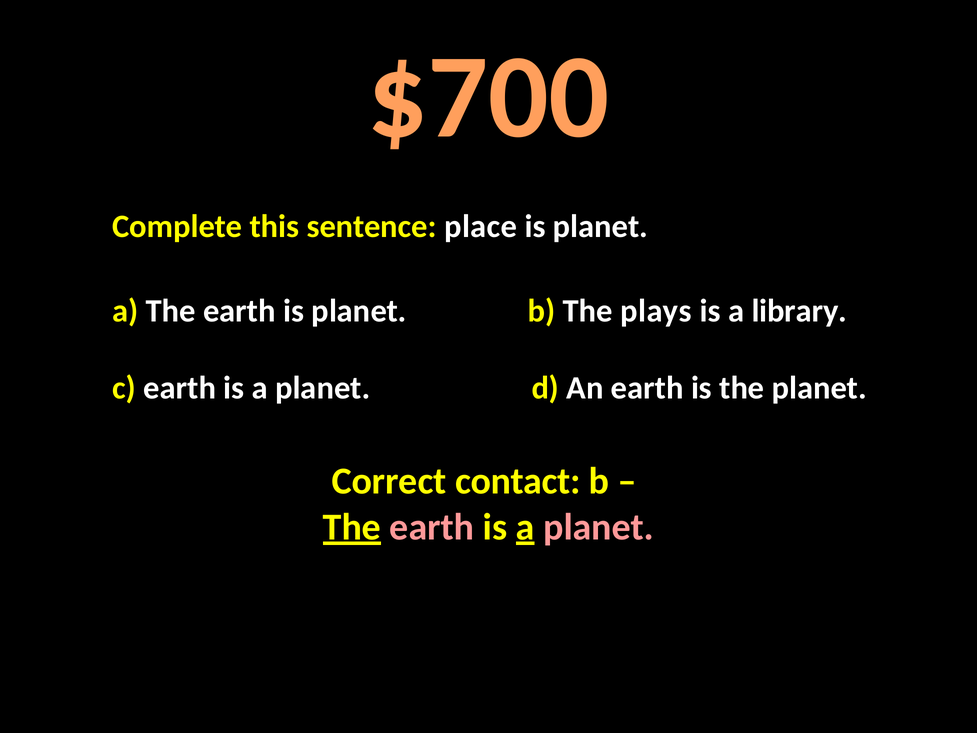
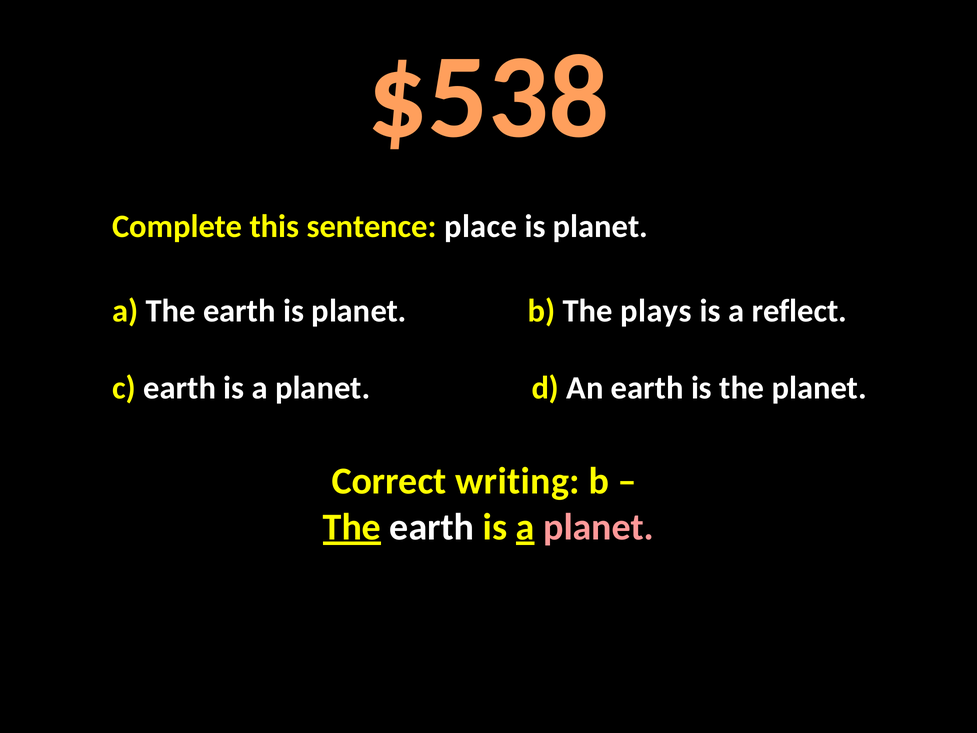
$700: $700 -> $538
library: library -> reflect
contact: contact -> writing
earth at (432, 527) colour: pink -> white
